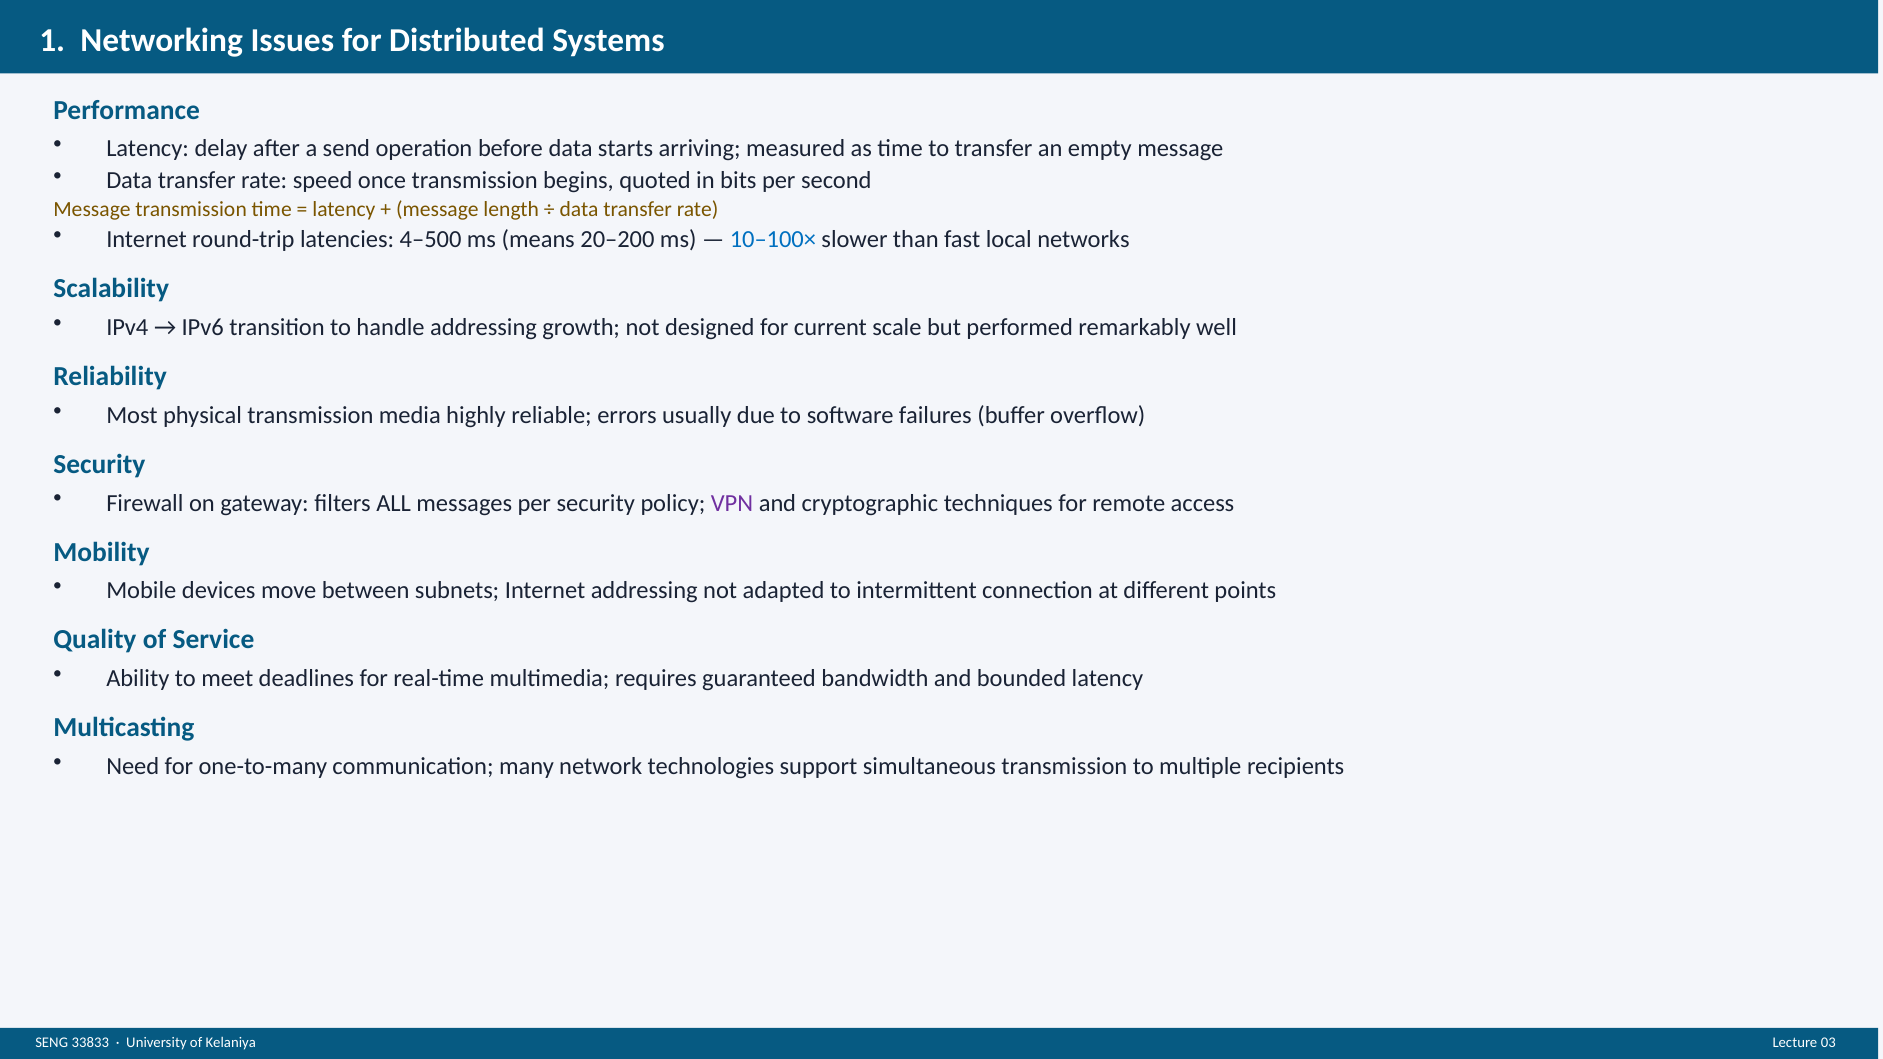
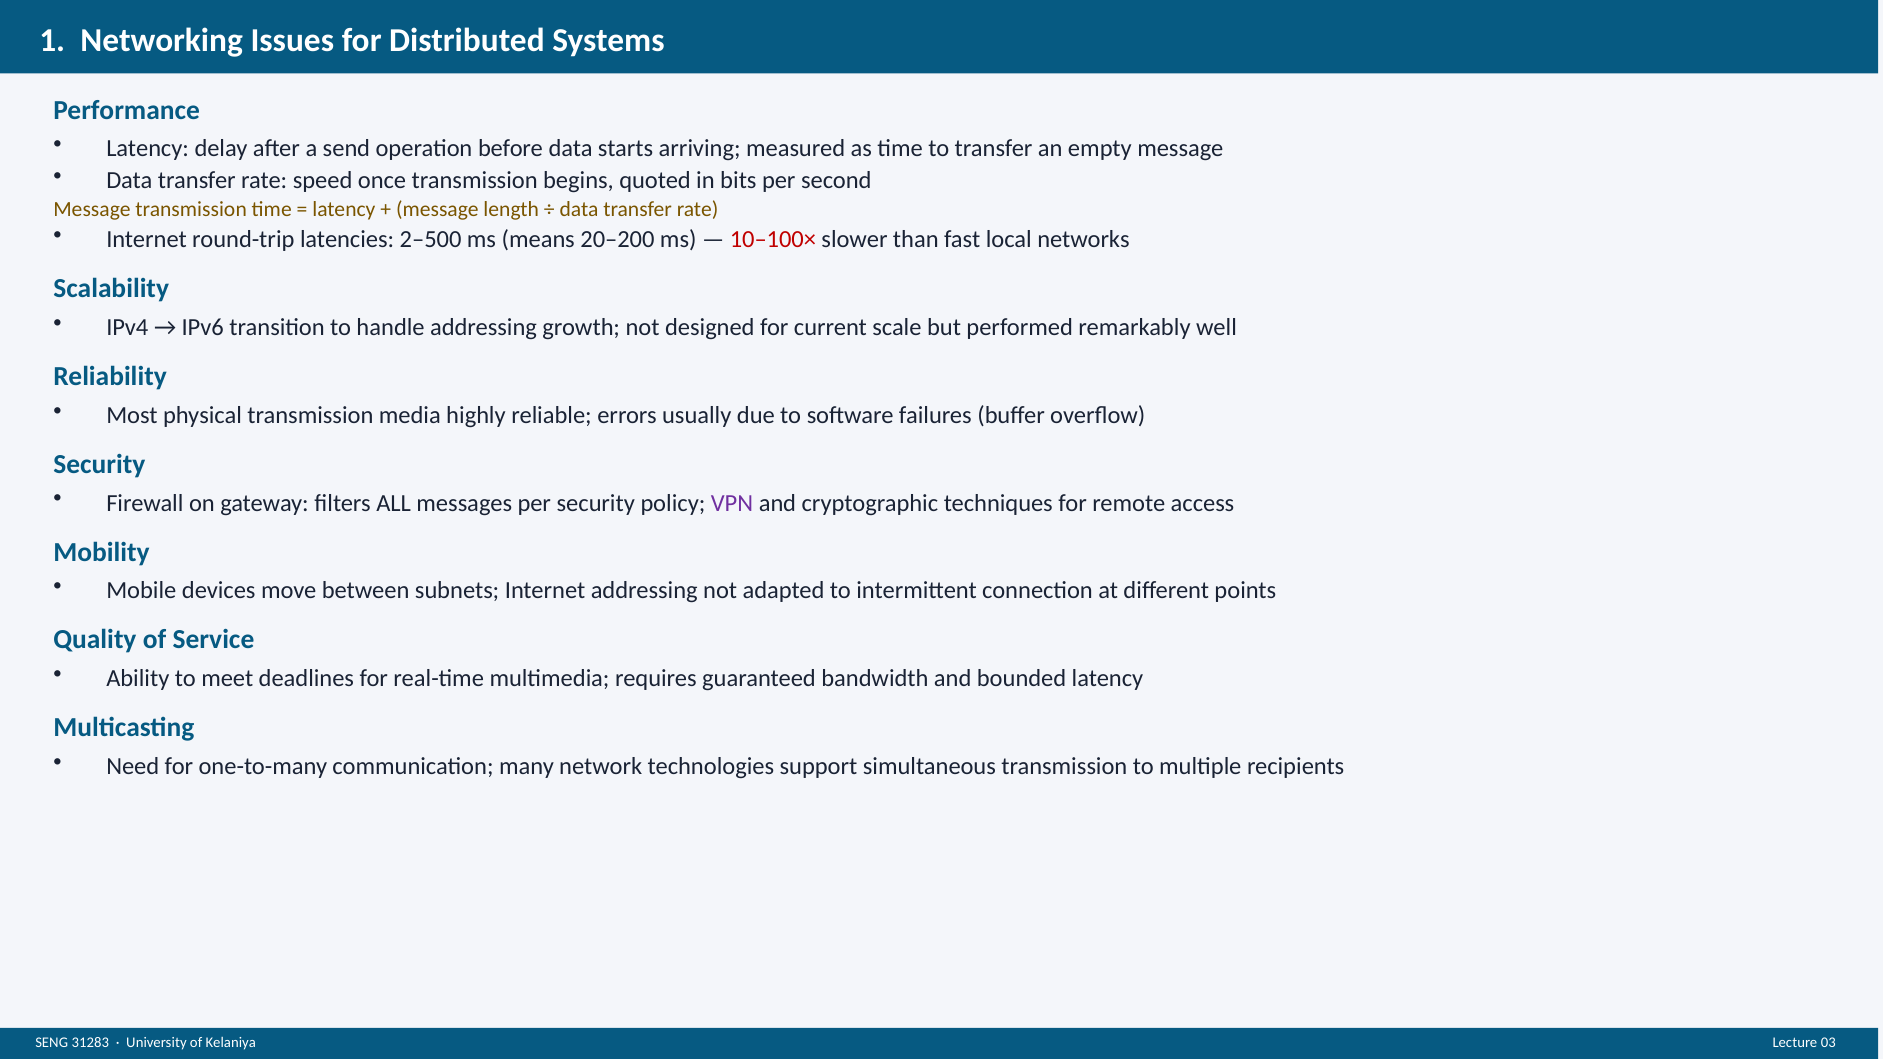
4–500: 4–500 -> 2–500
10–100× colour: blue -> red
33833: 33833 -> 31283
